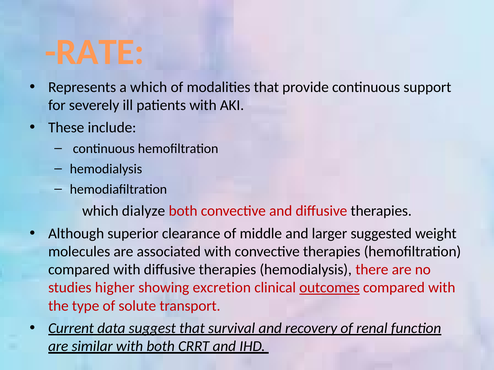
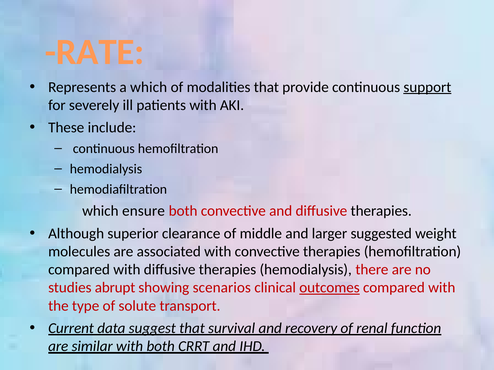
support underline: none -> present
dialyze: dialyze -> ensure
higher: higher -> abrupt
excretion: excretion -> scenarios
